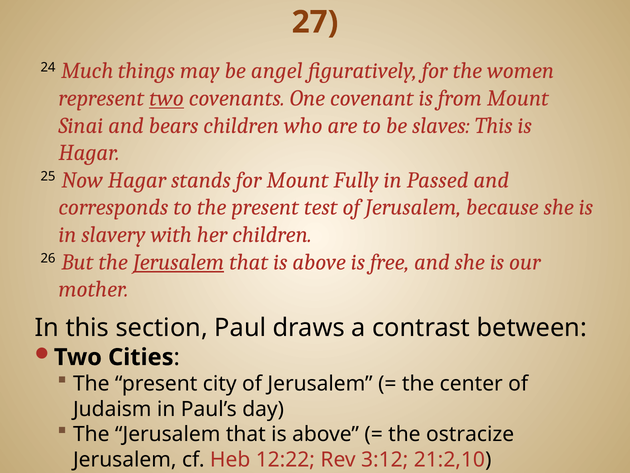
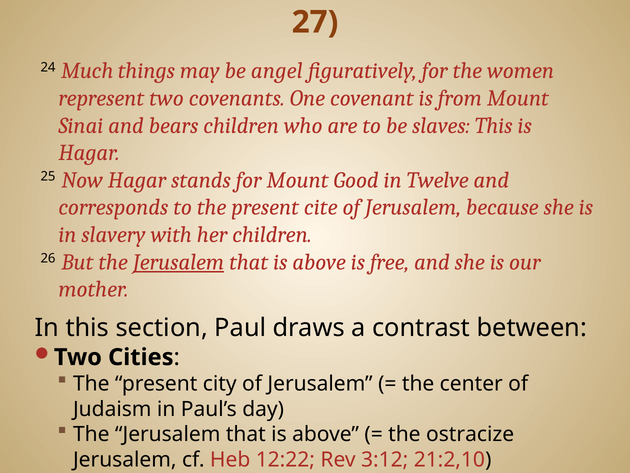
two at (166, 98) underline: present -> none
Fully: Fully -> Good
Passed: Passed -> Twelve
test: test -> cite
